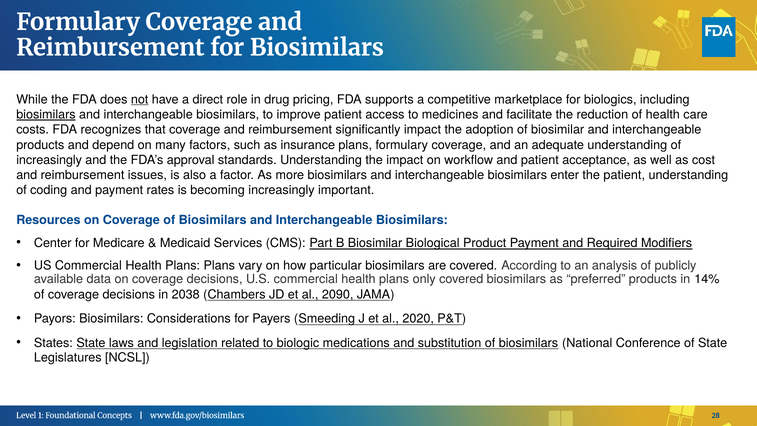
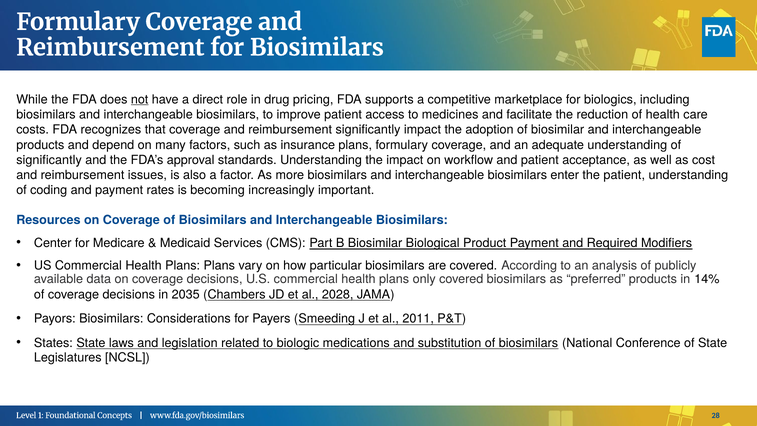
biosimilars at (46, 115) underline: present -> none
increasingly at (49, 160): increasingly -> significantly
2038: 2038 -> 2035
2090: 2090 -> 2028
2020: 2020 -> 2011
